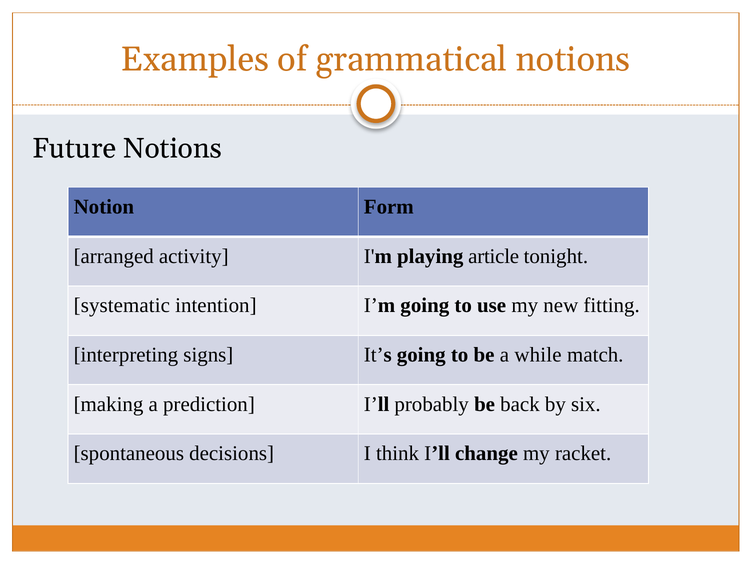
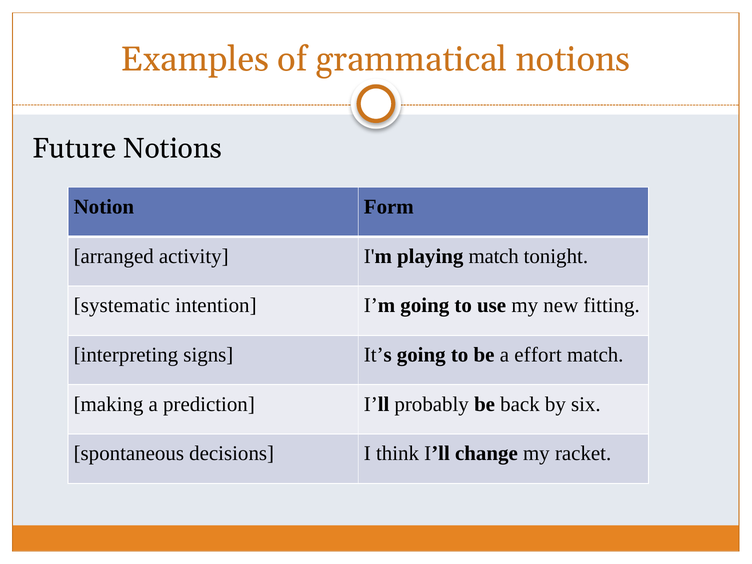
playing article: article -> match
while: while -> effort
